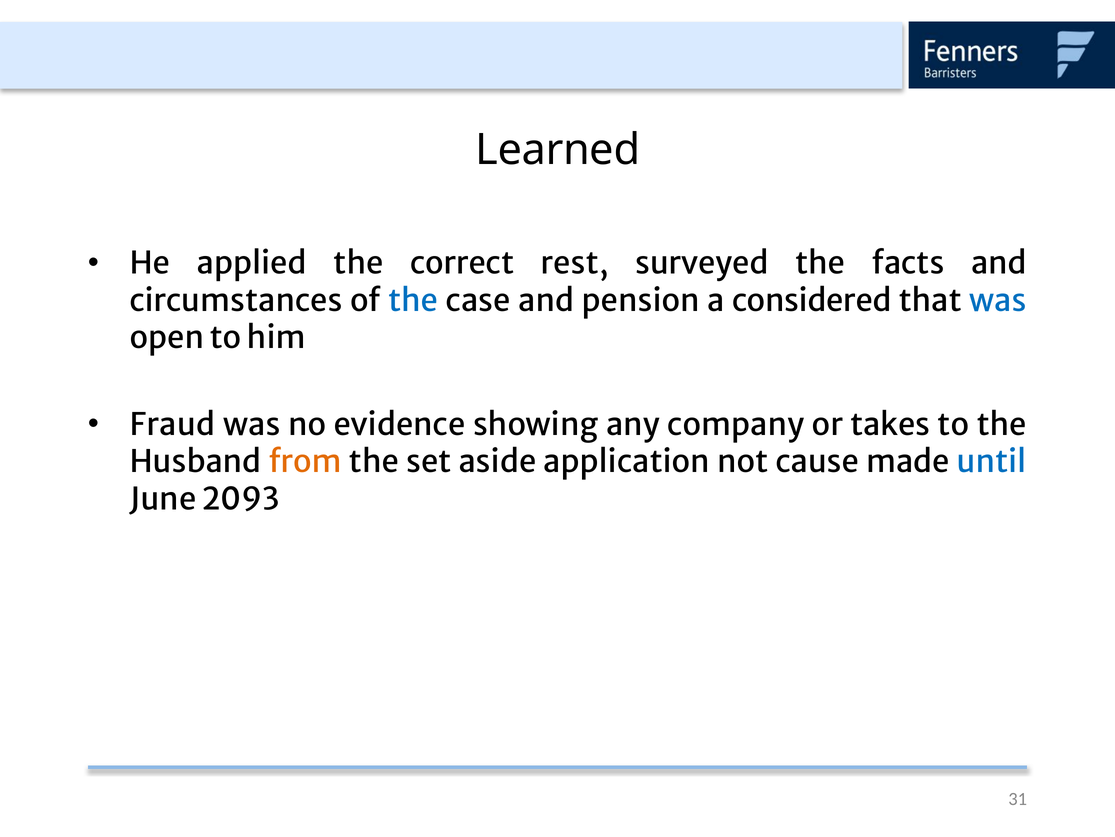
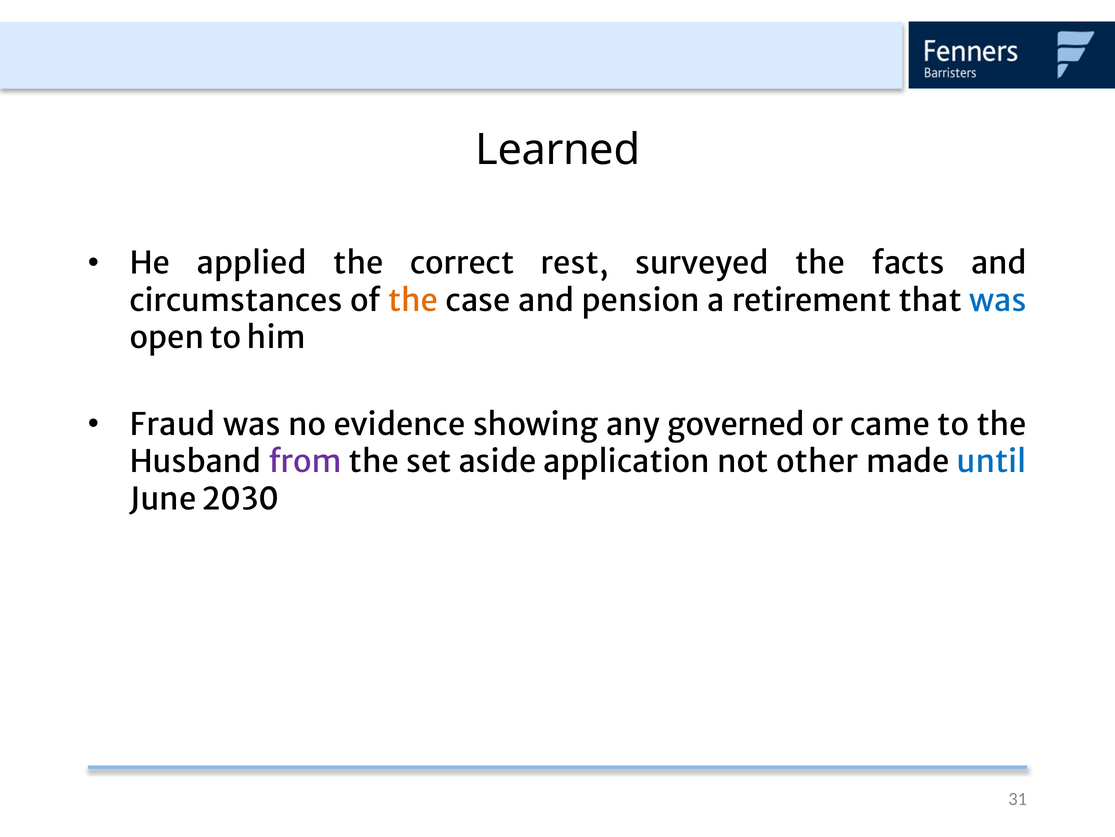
the at (413, 301) colour: blue -> orange
considered: considered -> retirement
company: company -> governed
takes: takes -> came
from colour: orange -> purple
cause: cause -> other
2093: 2093 -> 2030
